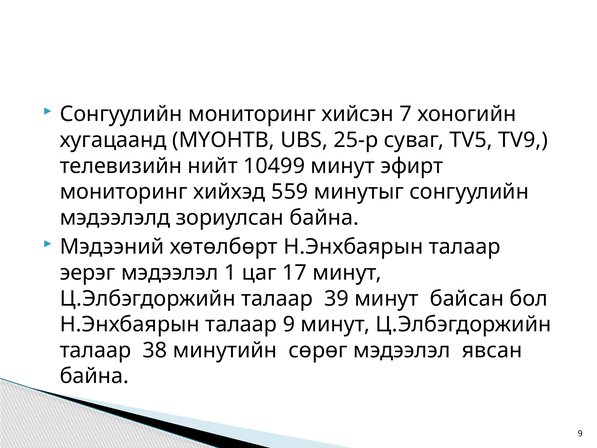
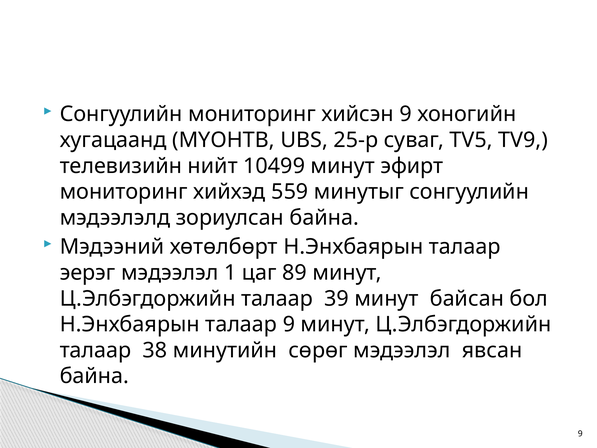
хийсэн 7: 7 -> 9
17: 17 -> 89
